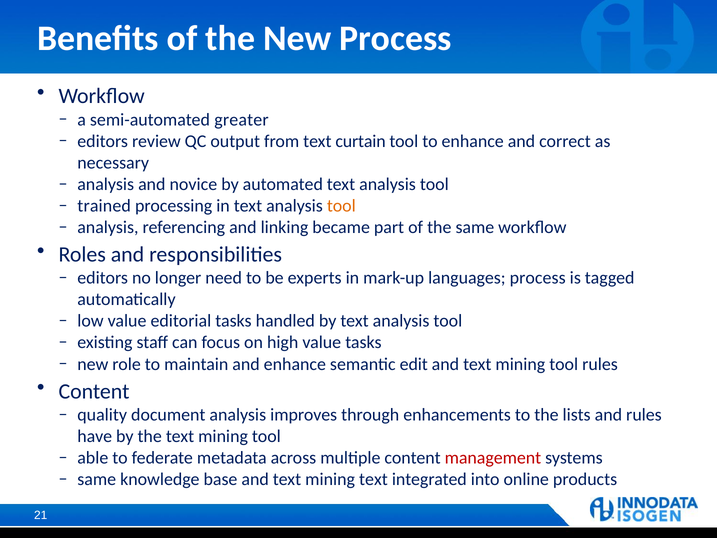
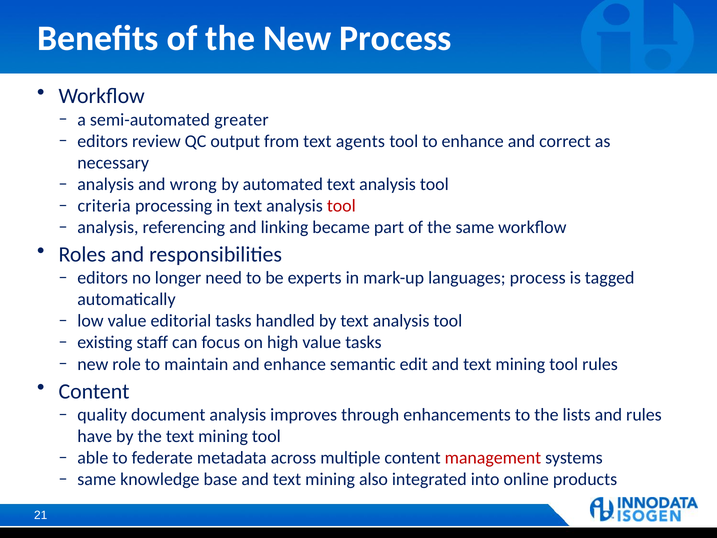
curtain: curtain -> agents
novice: novice -> wrong
trained: trained -> criteria
tool at (341, 206) colour: orange -> red
mining text: text -> also
